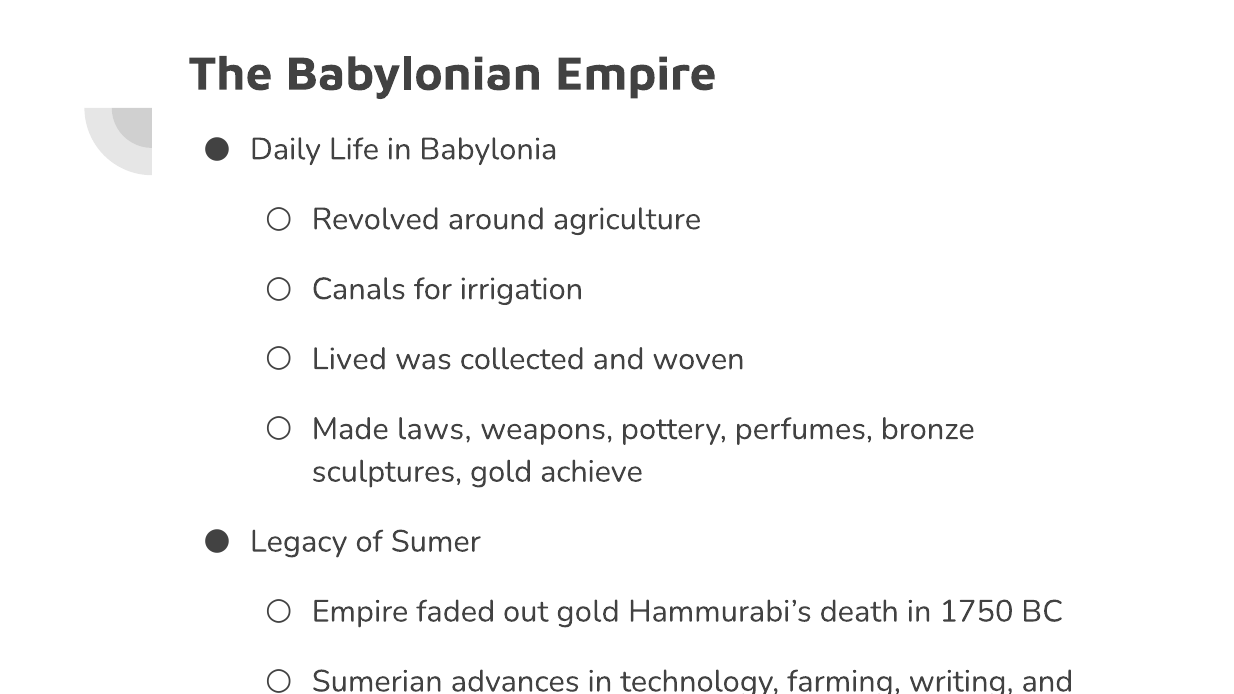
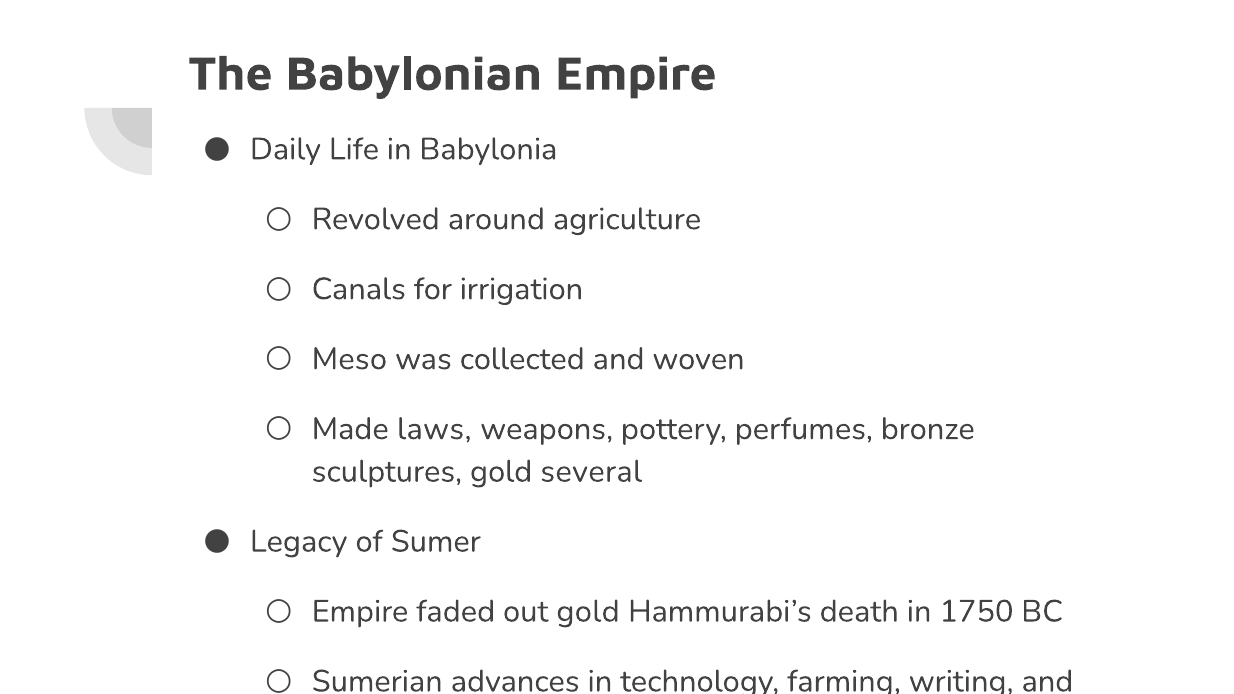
Lived at (349, 359): Lived -> Meso
achieve: achieve -> several
